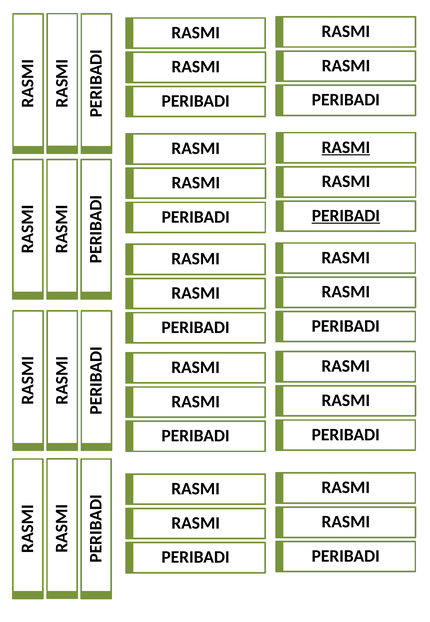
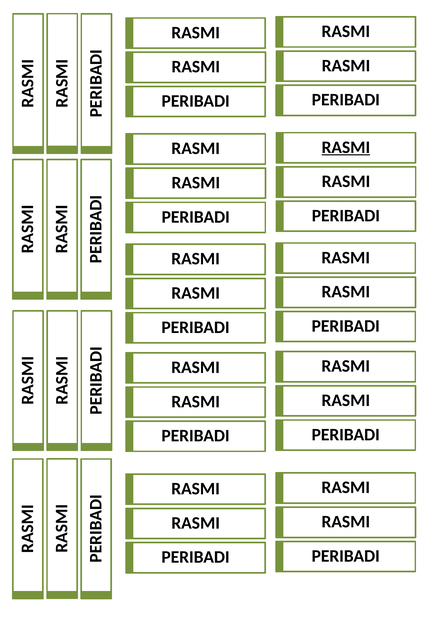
PERIBADI at (346, 215) underline: present -> none
